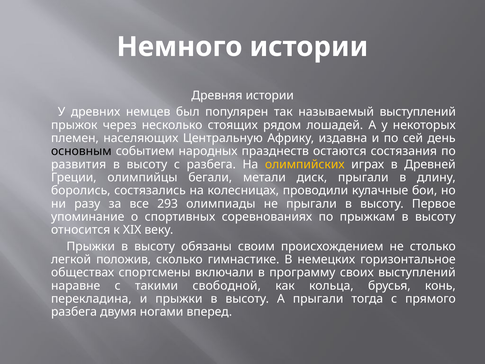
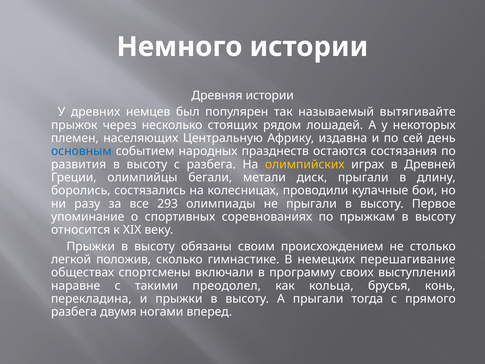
называемый выступлений: выступлений -> вытягивайте
основным colour: black -> blue
горизонтальное: горизонтальное -> перешагивание
свободной: свободной -> преодолел
